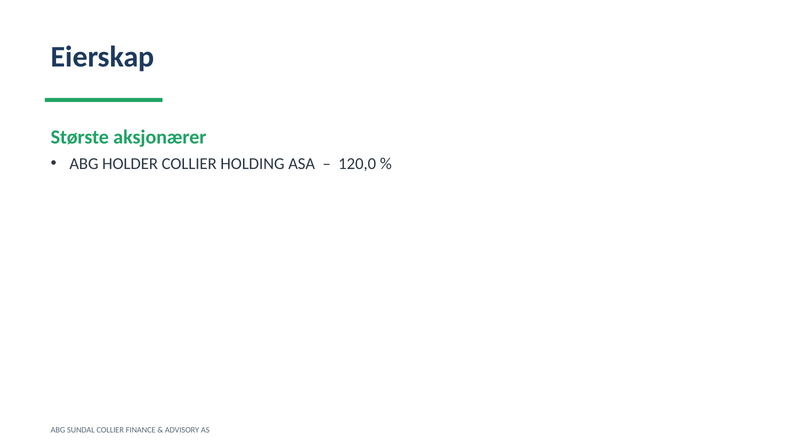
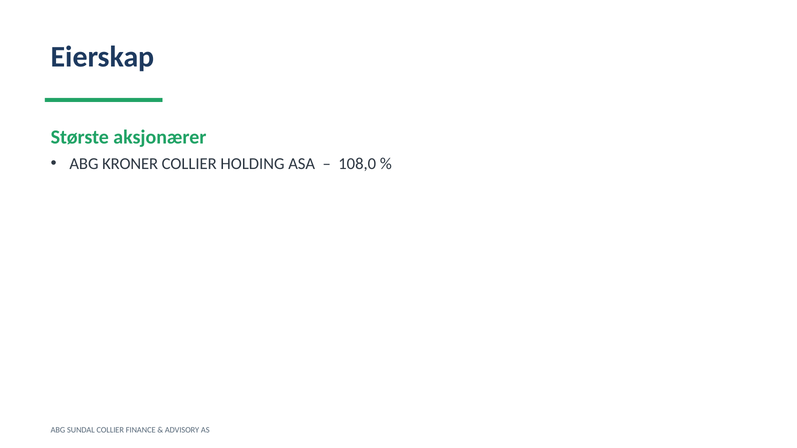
HOLDER: HOLDER -> KRONER
120,0: 120,0 -> 108,0
